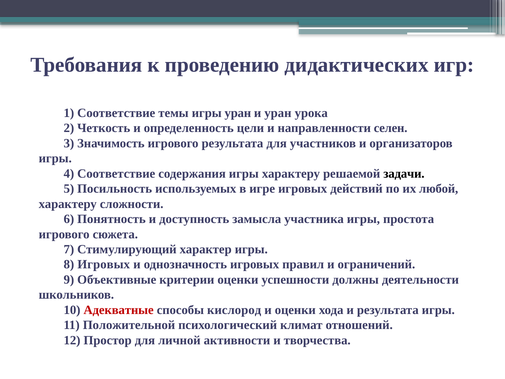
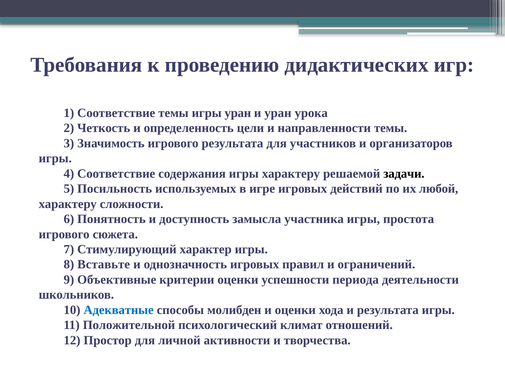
направленности селен: селен -> темы
8 Игровых: Игровых -> Вставьте
должны: должны -> периода
Адекватные colour: red -> blue
кислород: кислород -> молибден
